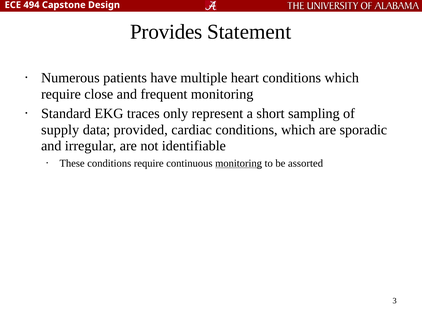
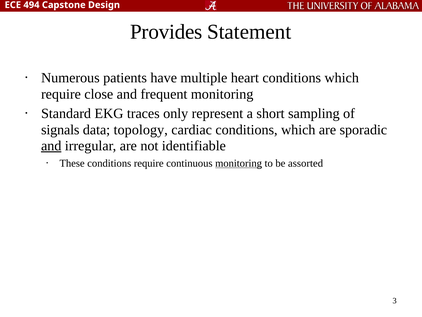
supply: supply -> signals
provided: provided -> topology
and at (51, 146) underline: none -> present
